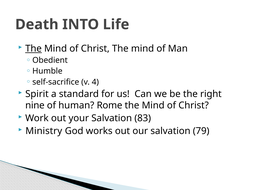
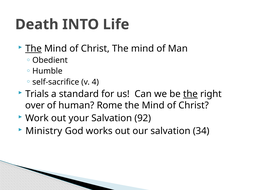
Spirit: Spirit -> Trials
the at (190, 94) underline: none -> present
nine: nine -> over
83: 83 -> 92
79: 79 -> 34
